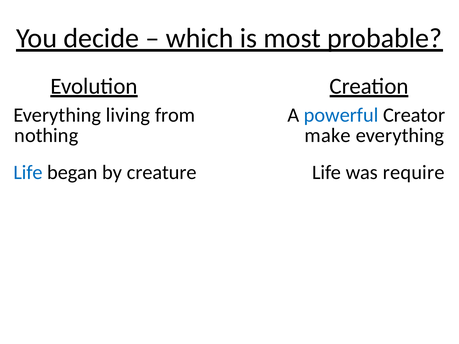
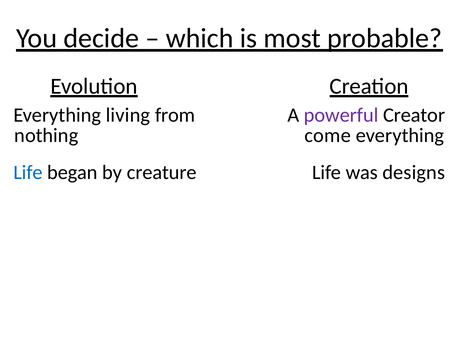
powerful colour: blue -> purple
make: make -> come
require: require -> designs
